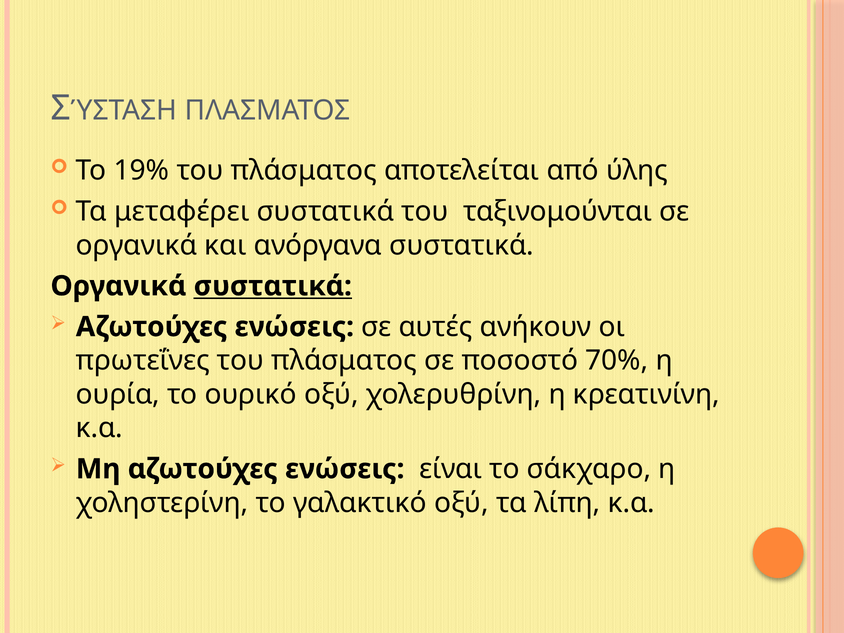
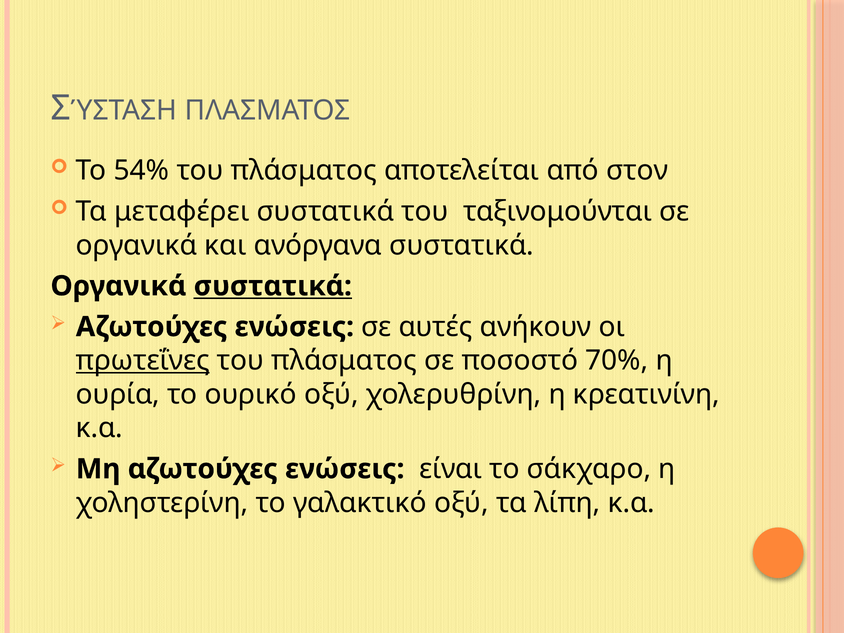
19%: 19% -> 54%
ύλης: ύλης -> στον
πρωτεΐνες underline: none -> present
